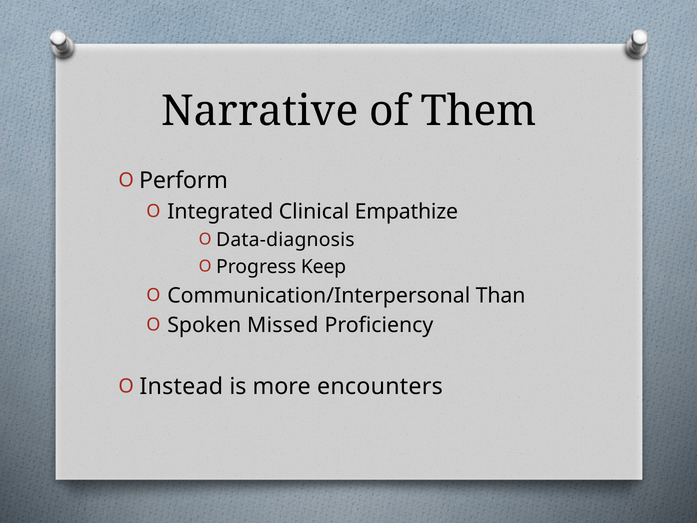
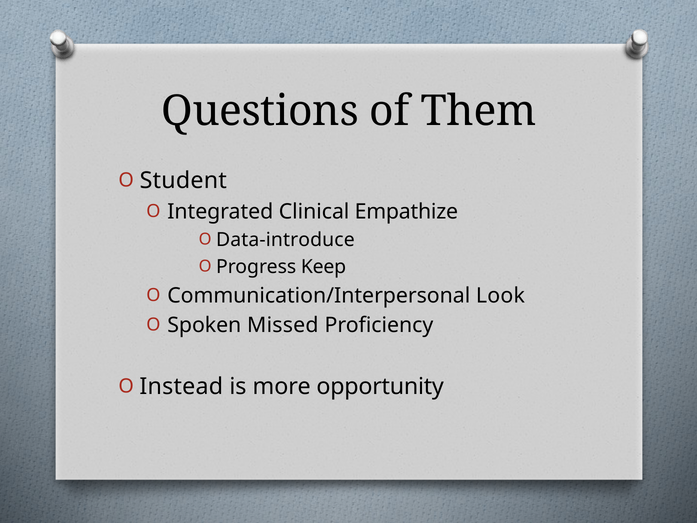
Narrative: Narrative -> Questions
Perform: Perform -> Student
Data-diagnosis: Data-diagnosis -> Data-introduce
Than: Than -> Look
encounters: encounters -> opportunity
